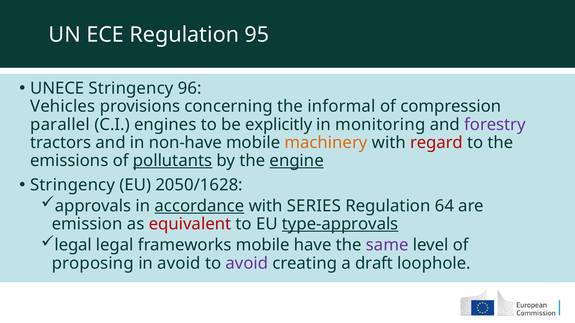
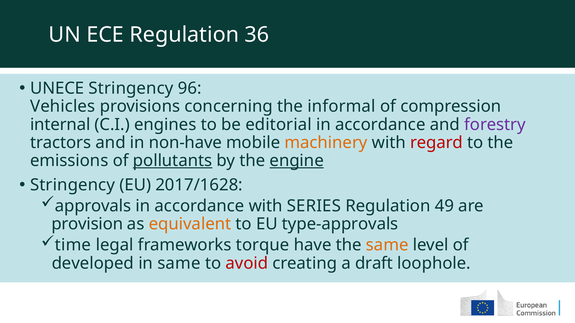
95: 95 -> 36
parallel: parallel -> internal
explicitly: explicitly -> editorial
monitoring at (380, 125): monitoring -> accordance
2050/1628: 2050/1628 -> 2017/1628
accordance at (200, 206) underline: present -> none
64: 64 -> 49
emission: emission -> provision
equivalent colour: red -> orange
type-approvals underline: present -> none
legal at (73, 245): legal -> time
frameworks mobile: mobile -> torque
same at (387, 245) colour: purple -> orange
proposing: proposing -> developed
in avoid: avoid -> same
avoid at (247, 264) colour: purple -> red
